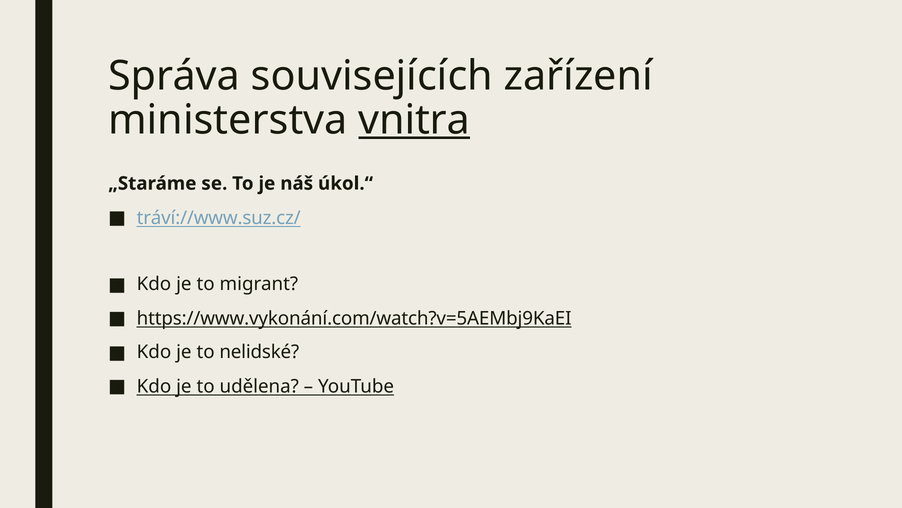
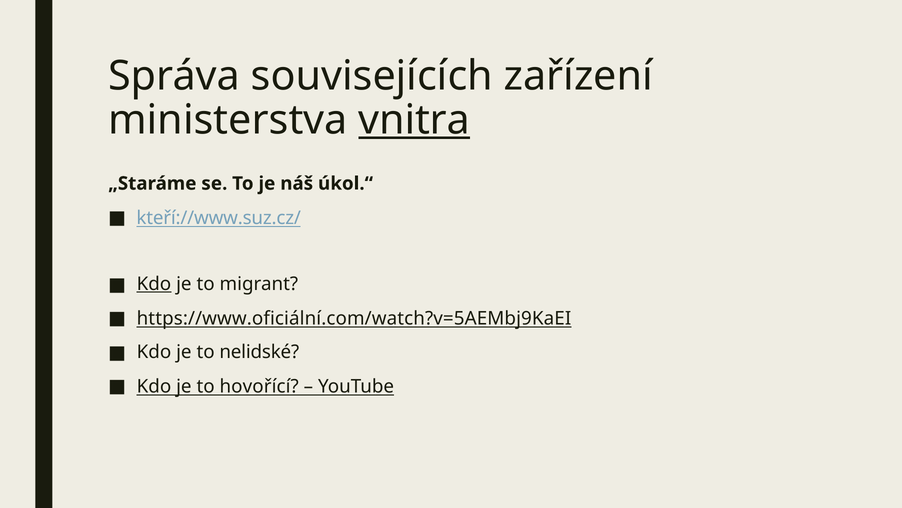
tráví://www.suz.cz/: tráví://www.suz.cz/ -> kteří://www.suz.cz/
Kdo at (154, 284) underline: none -> present
https://www.vykonání.com/watch?v=5AEMbj9KaEI: https://www.vykonání.com/watch?v=5AEMbj9KaEI -> https://www.oficiální.com/watch?v=5AEMbj9KaEI
udělena: udělena -> hovořící
